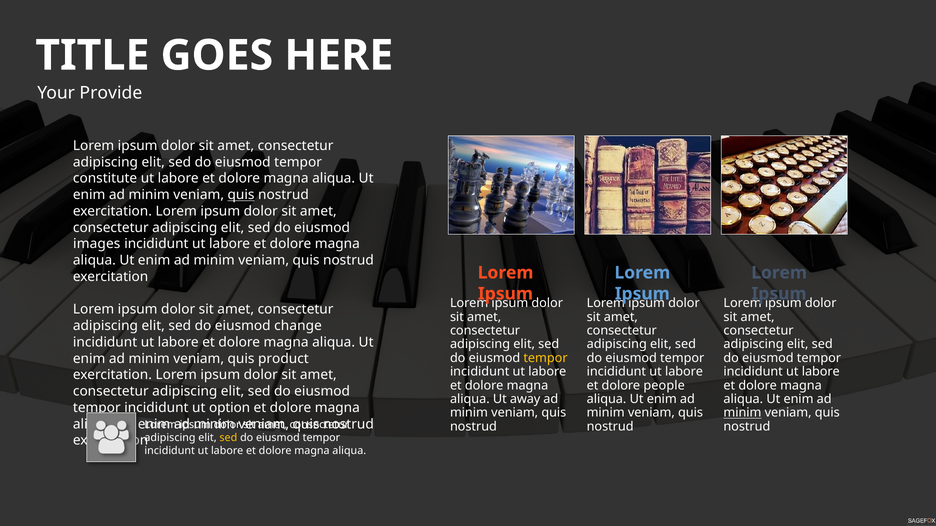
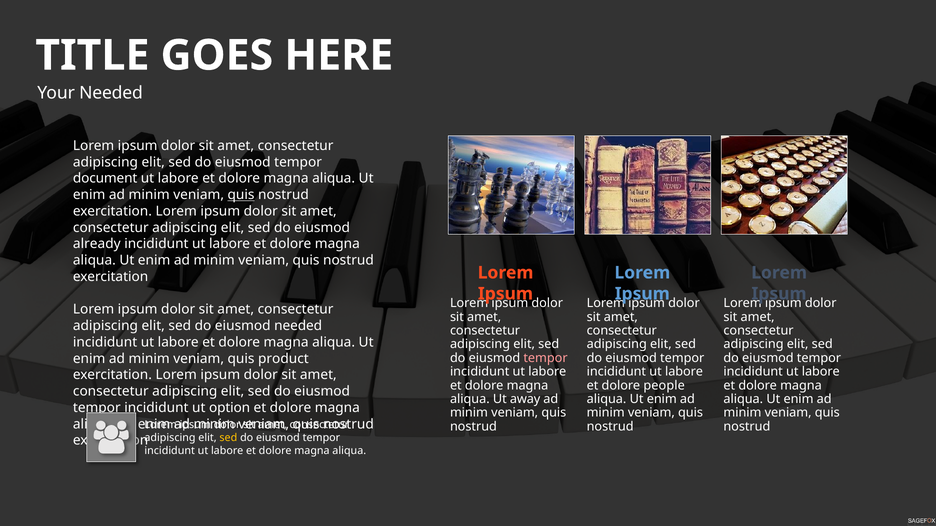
Your Provide: Provide -> Needed
constitute: constitute -> document
images: images -> already
eiusmod change: change -> needed
tempor at (546, 358) colour: yellow -> pink
minim at (742, 413) underline: present -> none
